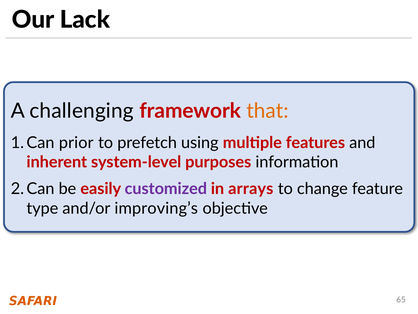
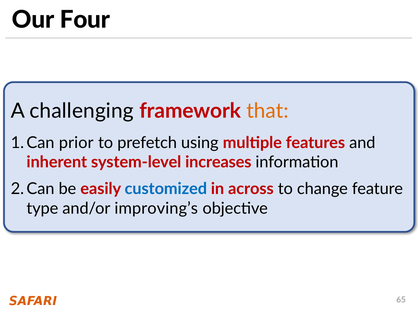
Lack: Lack -> Four
purposes: purposes -> increases
customized colour: purple -> blue
arrays: arrays -> across
